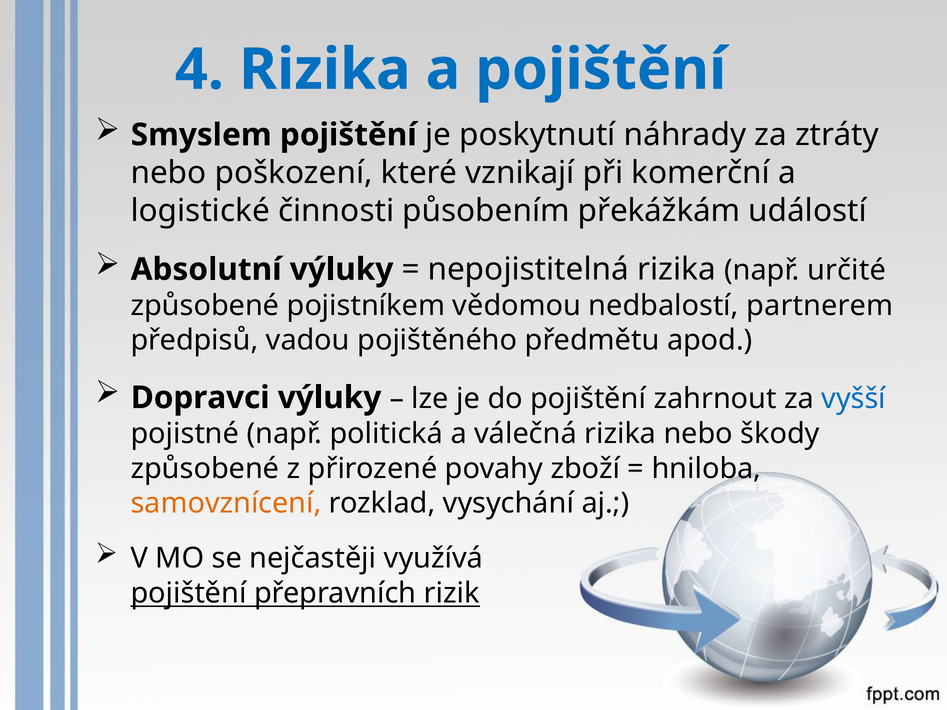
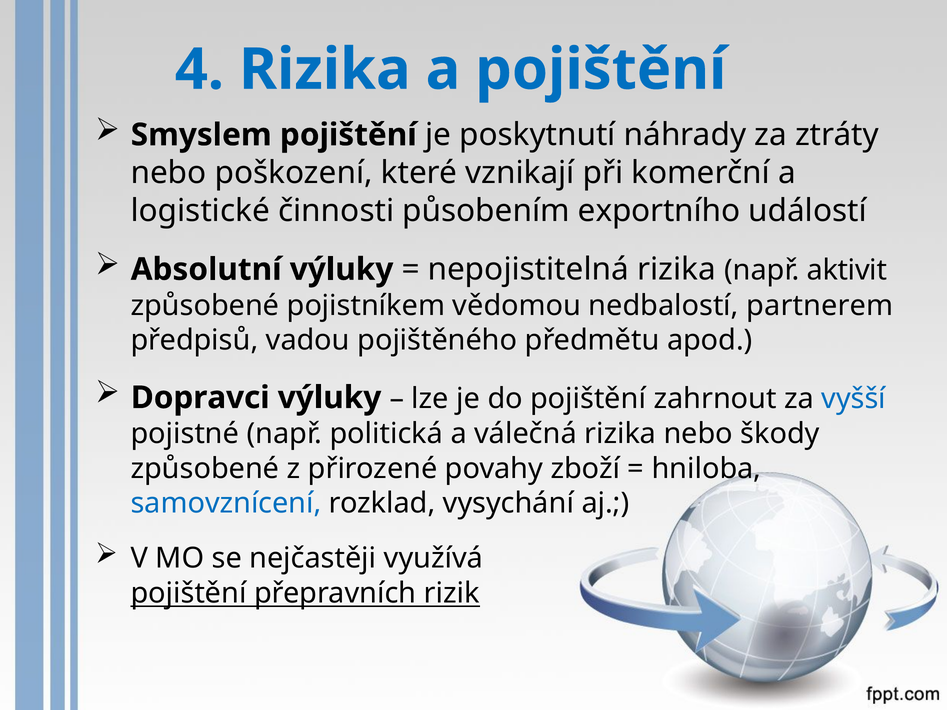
překážkám: překážkám -> exportního
určité: určité -> aktivit
samovznícení colour: orange -> blue
